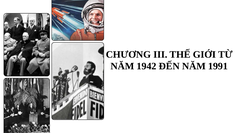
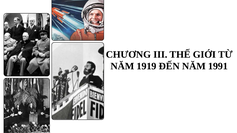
1942: 1942 -> 1919
